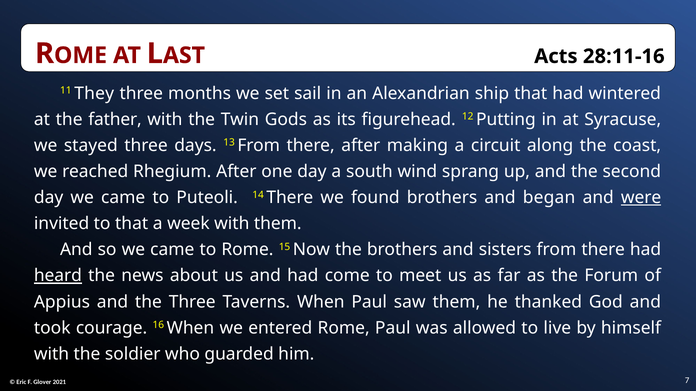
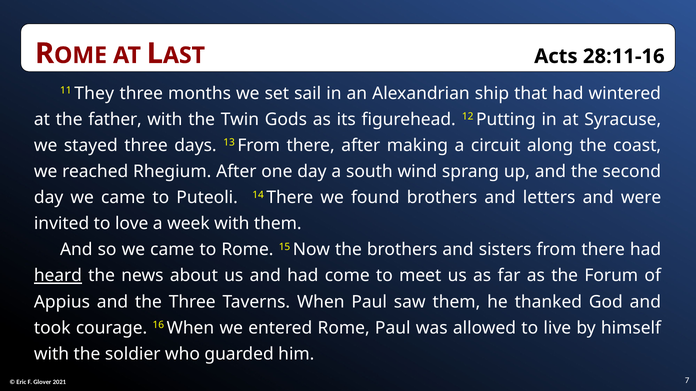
began: began -> letters
were underline: present -> none
to that: that -> love
